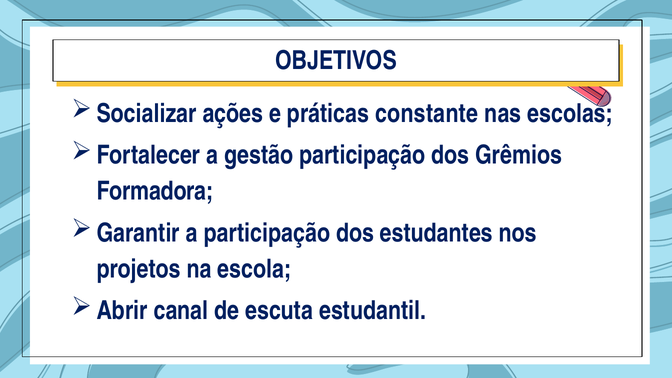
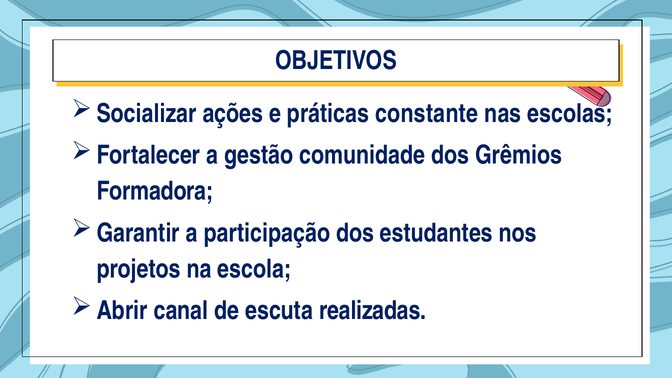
gestão participação: participação -> comunidade
estudantil: estudantil -> realizadas
